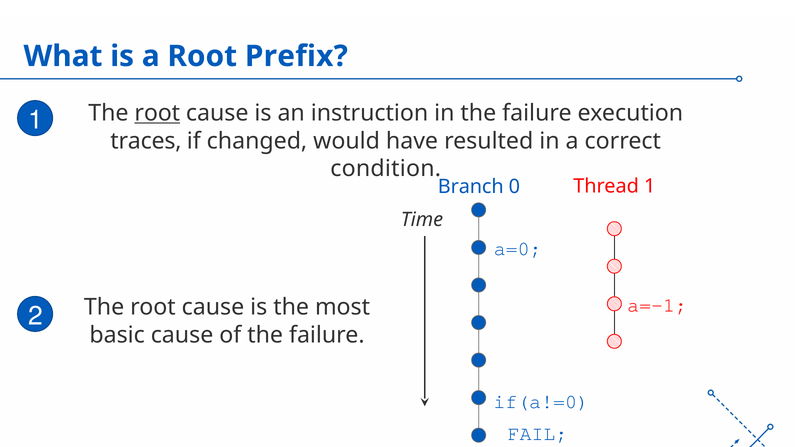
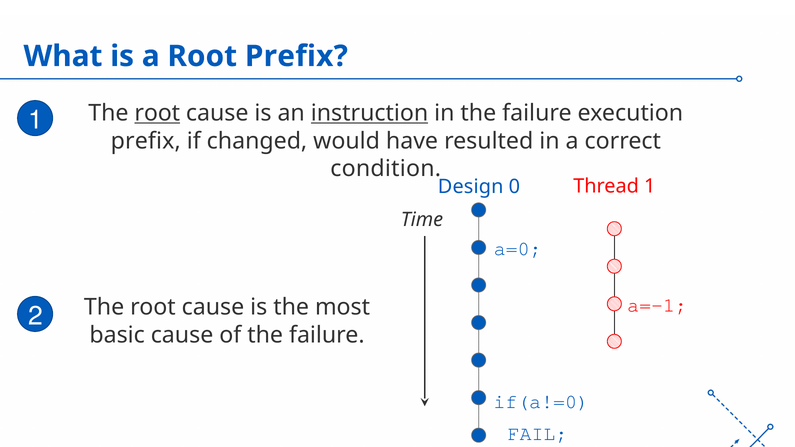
instruction underline: none -> present
traces at (146, 141): traces -> prefix
Branch: Branch -> Design
